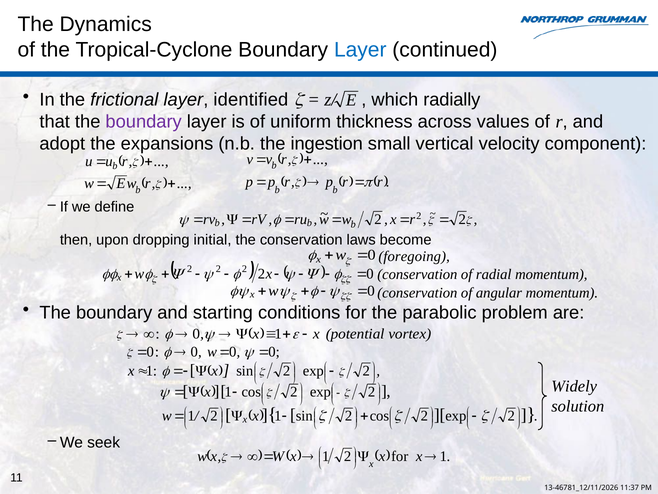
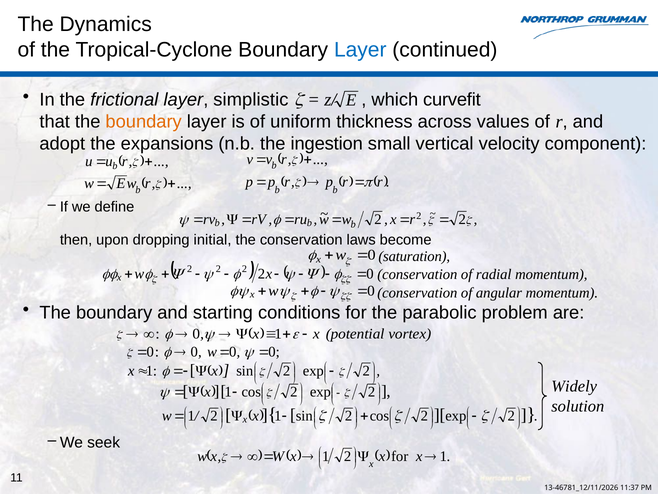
identified: identified -> simplistic
radially: radially -> curvefit
boundary at (144, 121) colour: purple -> orange
foregoing: foregoing -> saturation
